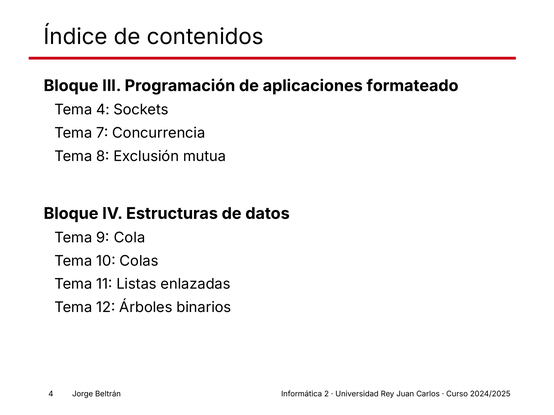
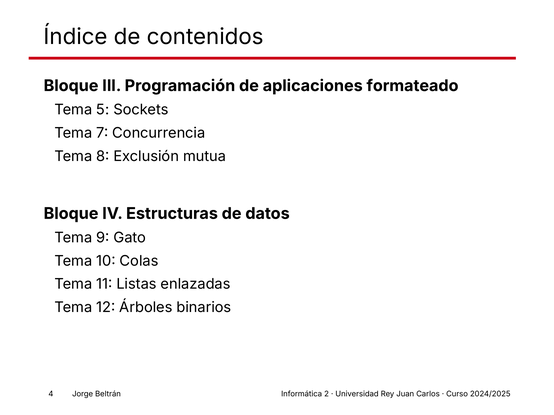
Tema 4: 4 -> 5
Cola: Cola -> Gato
